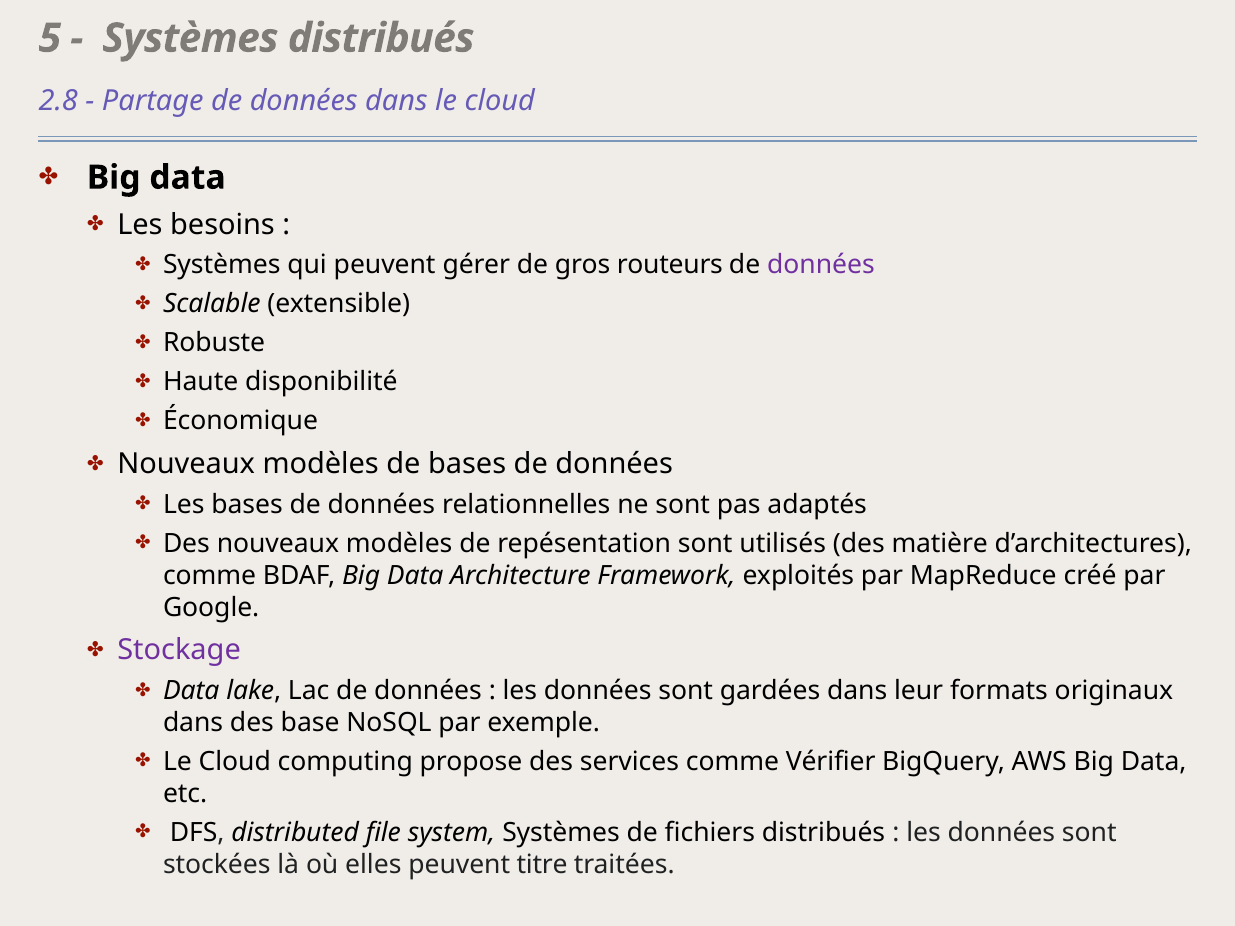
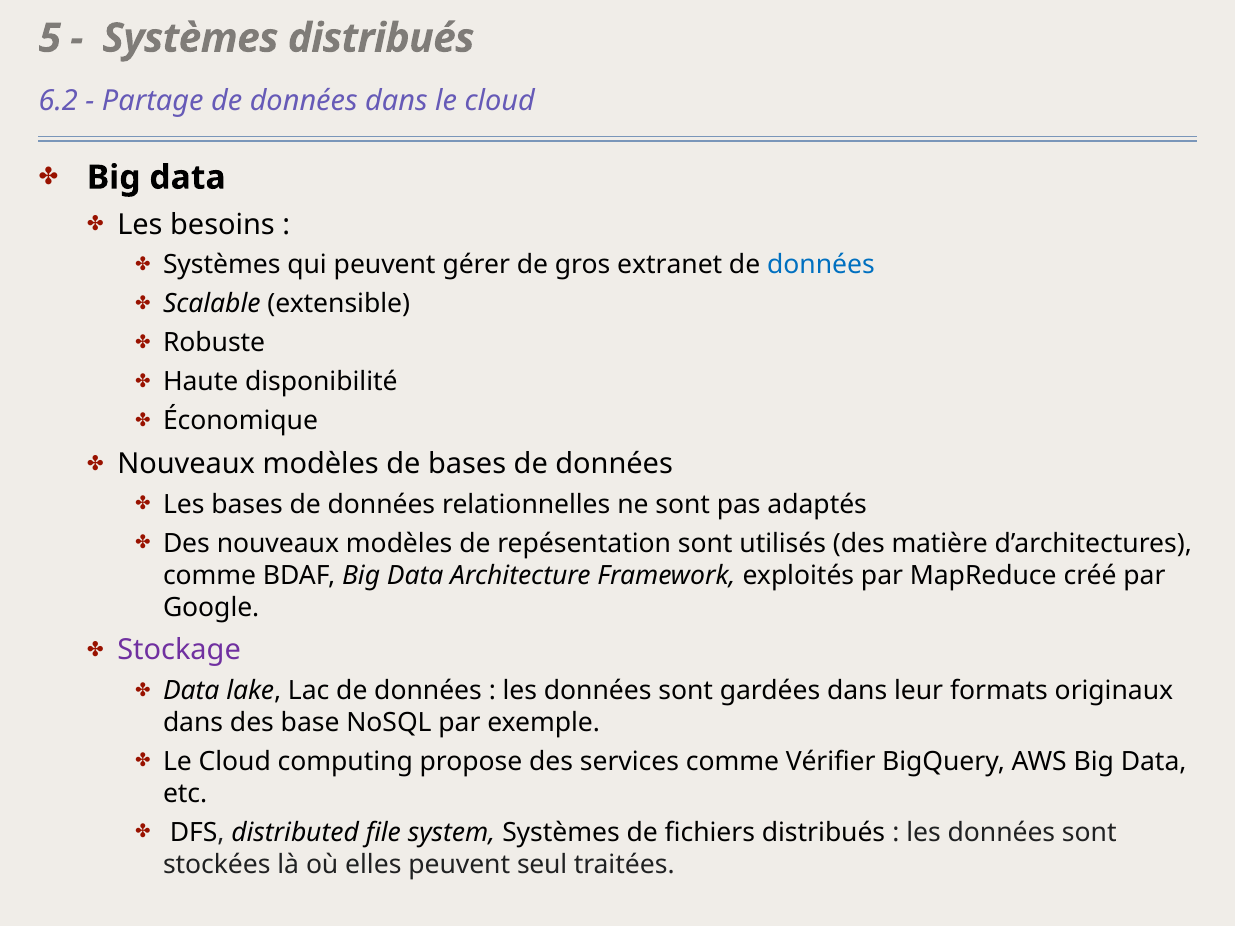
2.8: 2.8 -> 6.2
routeurs: routeurs -> extranet
données at (821, 265) colour: purple -> blue
titre: titre -> seul
